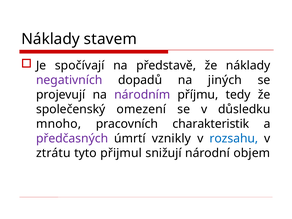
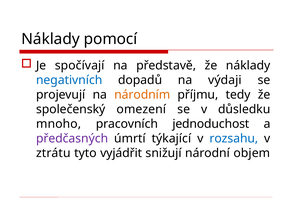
stavem: stavem -> pomocí
negativních colour: purple -> blue
jiných: jiných -> výdaji
národním colour: purple -> orange
charakteristik: charakteristik -> jednoduchost
vznikly: vznikly -> týkající
přijmul: přijmul -> vyjádřit
